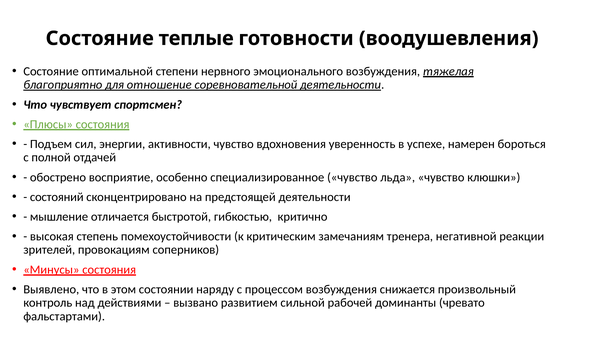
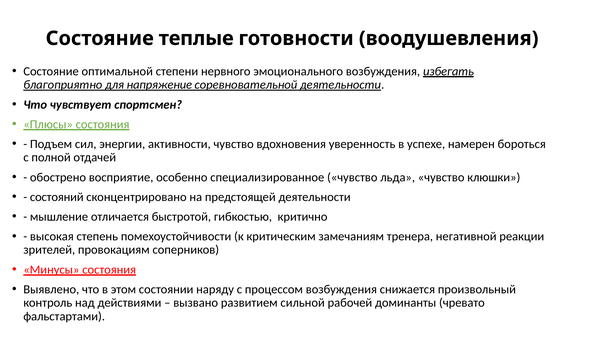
тяжелая: тяжелая -> избегать
отношение: отношение -> напряжение
